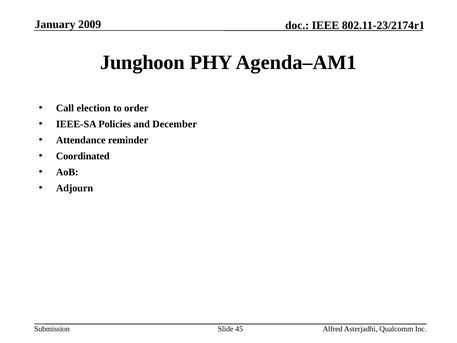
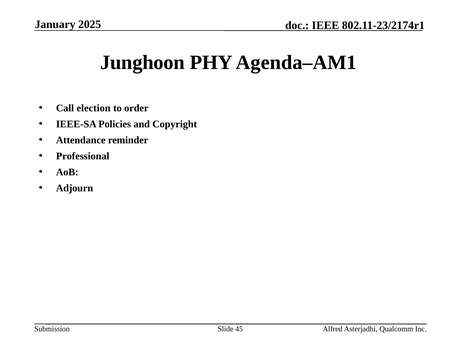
2009: 2009 -> 2025
December: December -> Copyright
Coordinated: Coordinated -> Professional
